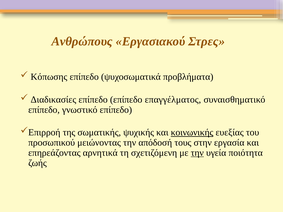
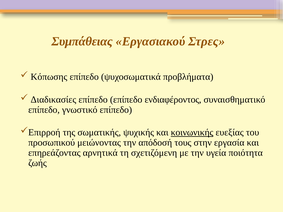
Ανθρώπους: Ανθρώπους -> Συμπάθειας
επαγγέλματος: επαγγέλματος -> ενδιαφέροντος
την at (197, 153) underline: present -> none
